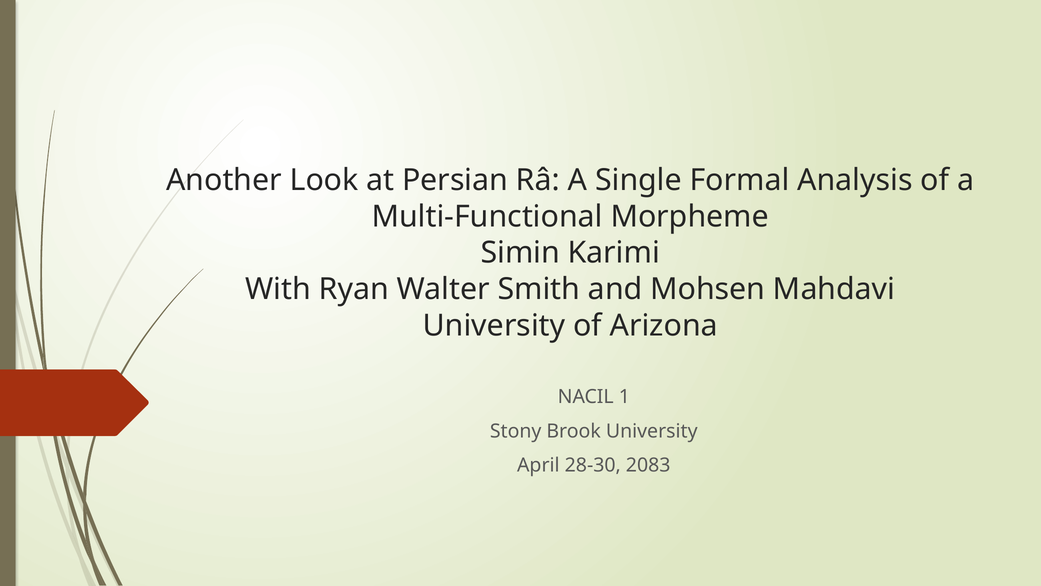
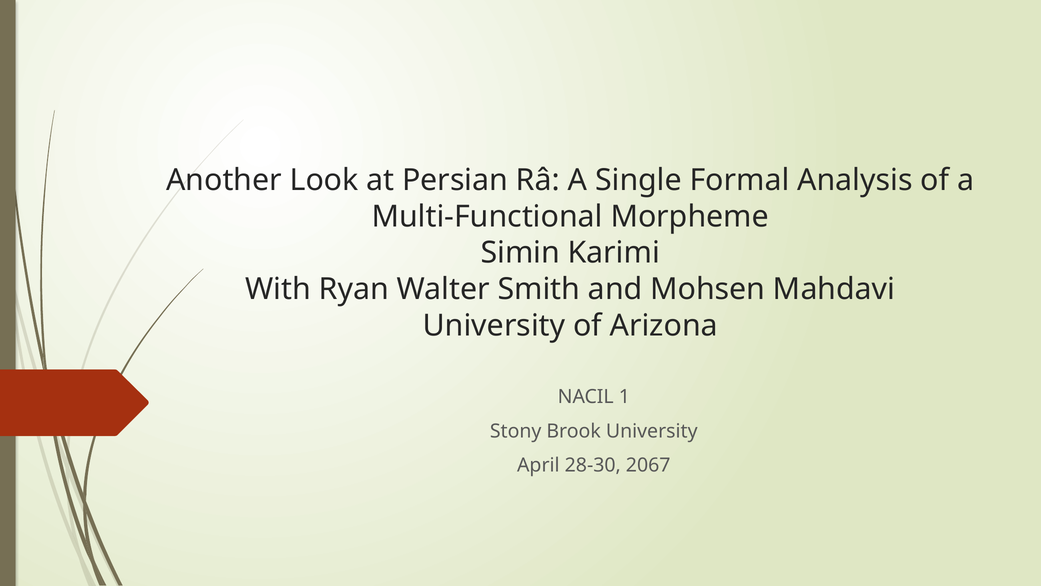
2083: 2083 -> 2067
